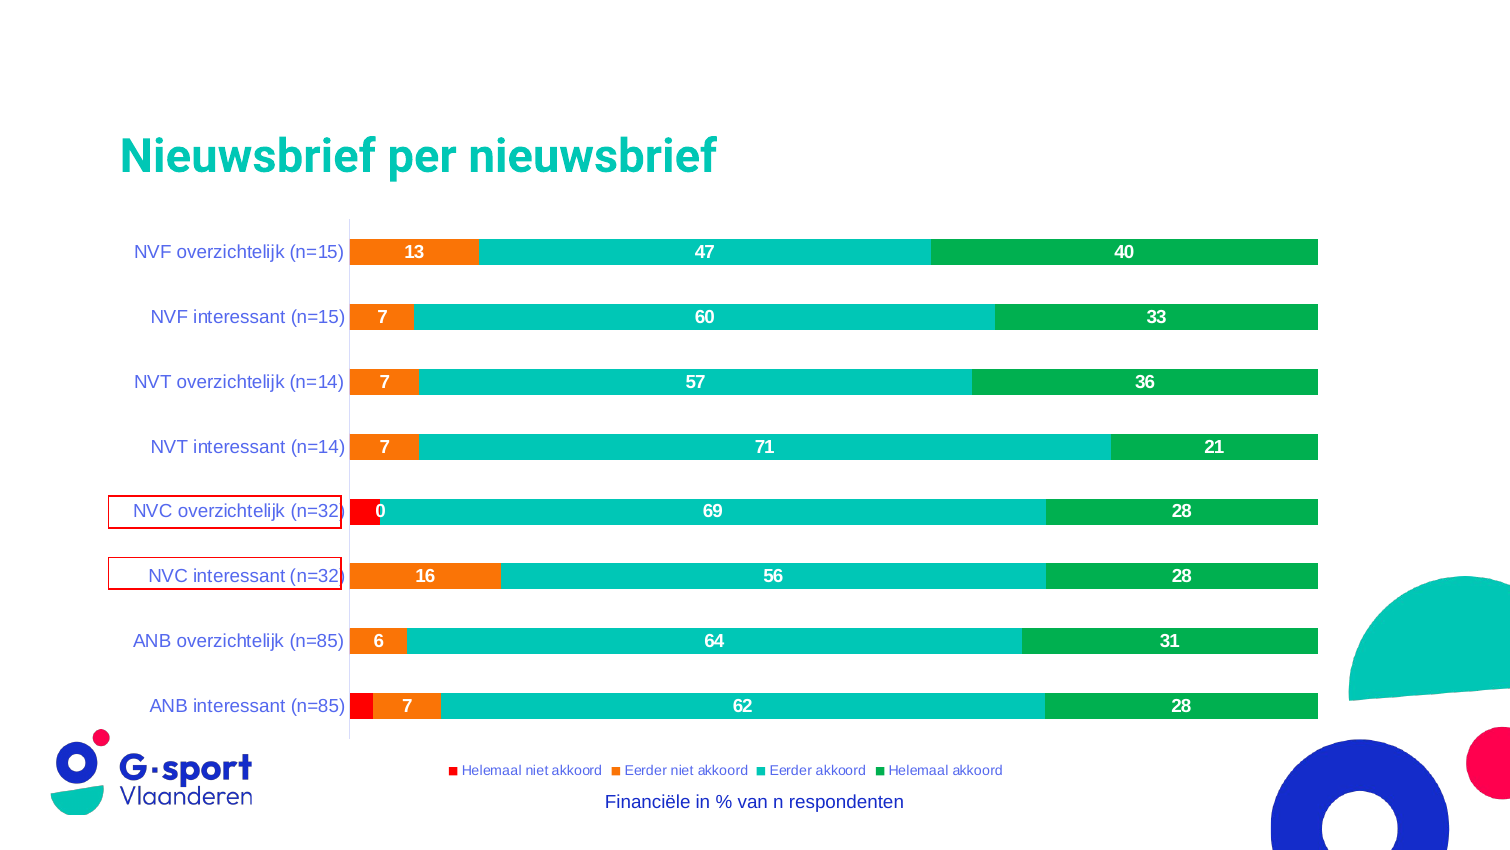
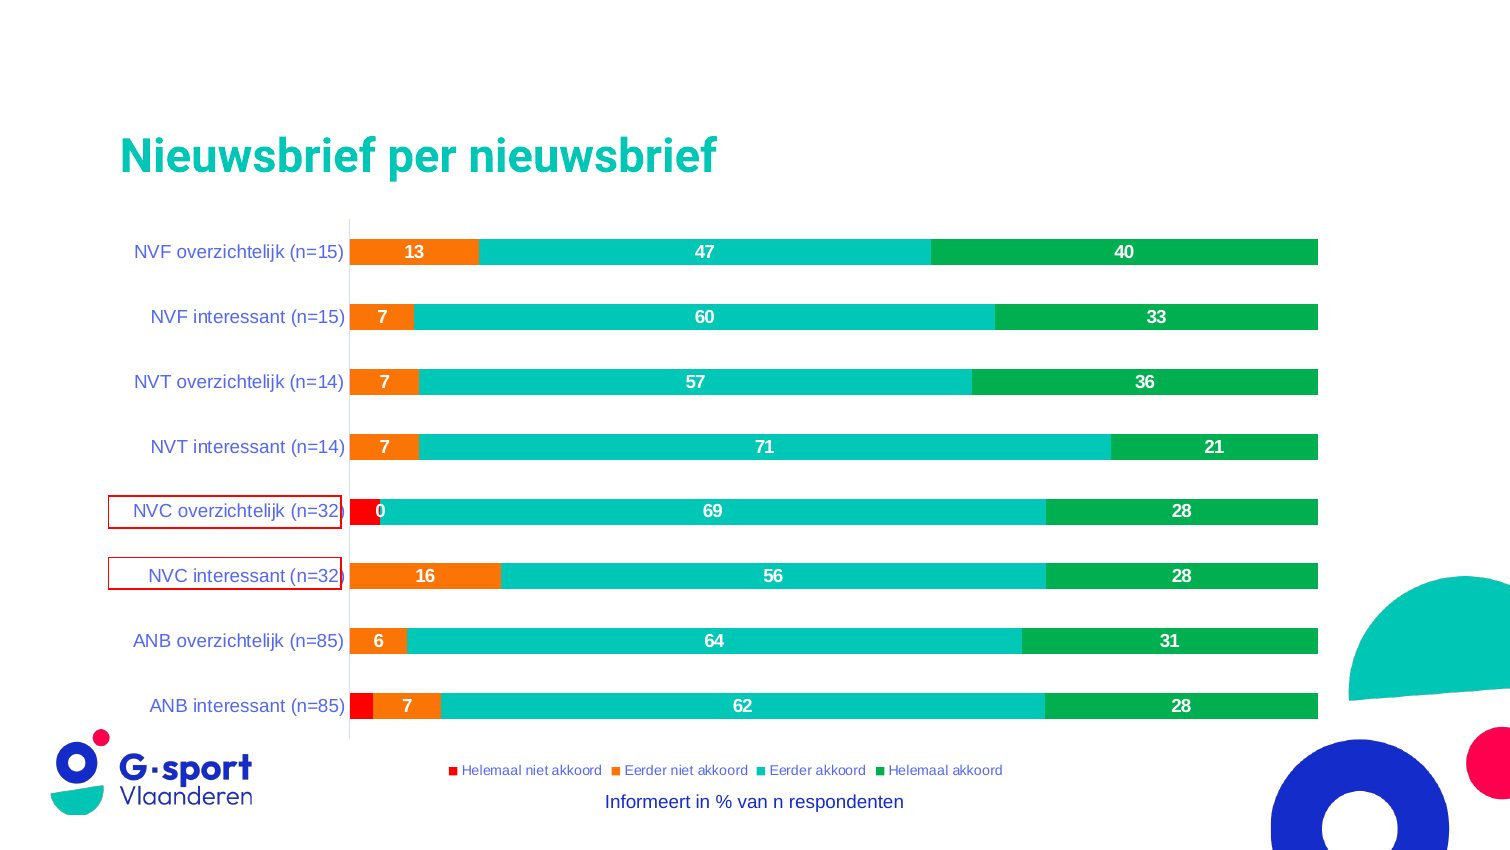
Financiële: Financiële -> Informeert
